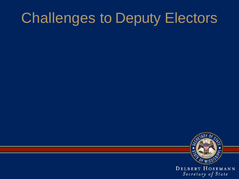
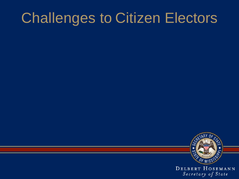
Deputy: Deputy -> Citizen
